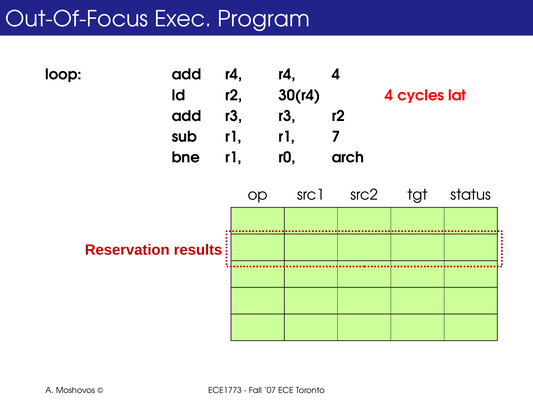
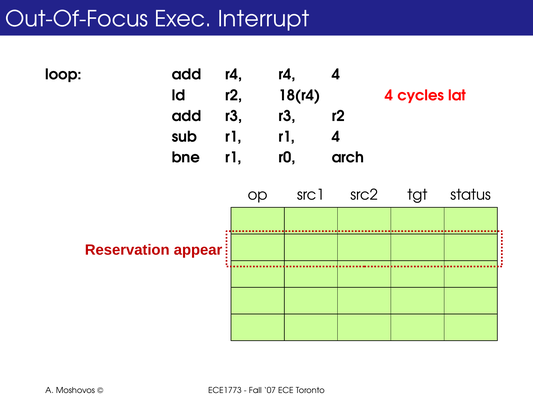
Program: Program -> Interrupt
30(r4: 30(r4 -> 18(r4
r1 7: 7 -> 4
results: results -> appear
